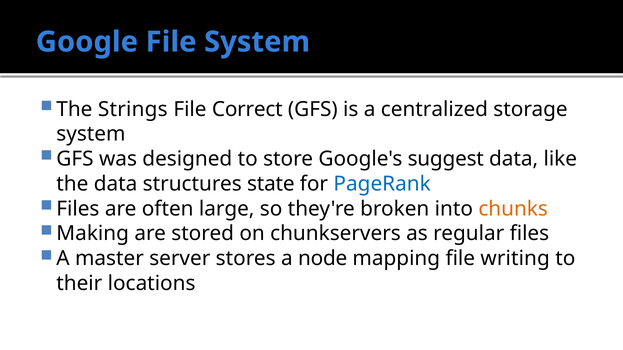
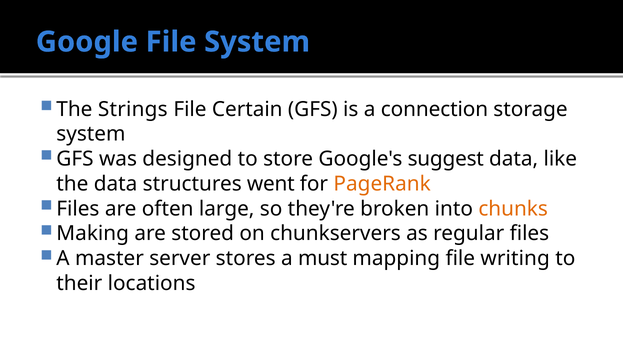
Correct: Correct -> Certain
centralized: centralized -> connection
state: state -> went
PageRank colour: blue -> orange
node: node -> must
